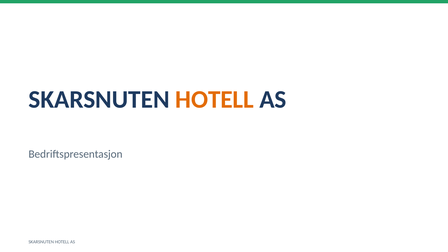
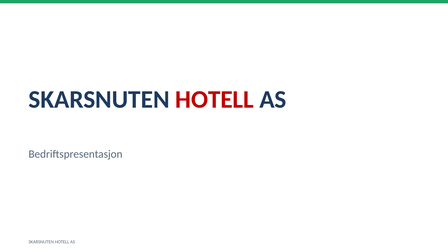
HOTELL at (215, 99) colour: orange -> red
